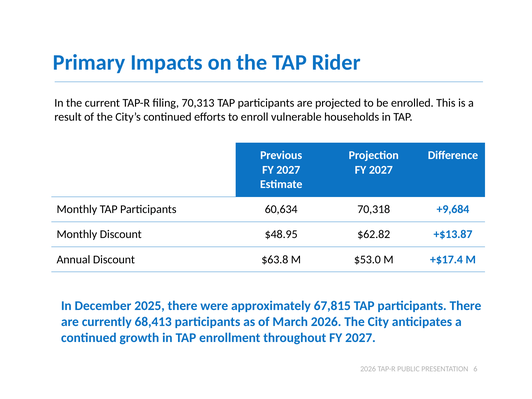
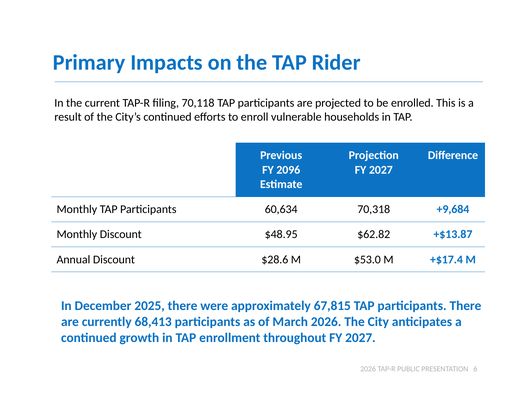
70,313: 70,313 -> 70,118
2027 at (288, 170): 2027 -> 2096
$63.8: $63.8 -> $28.6
